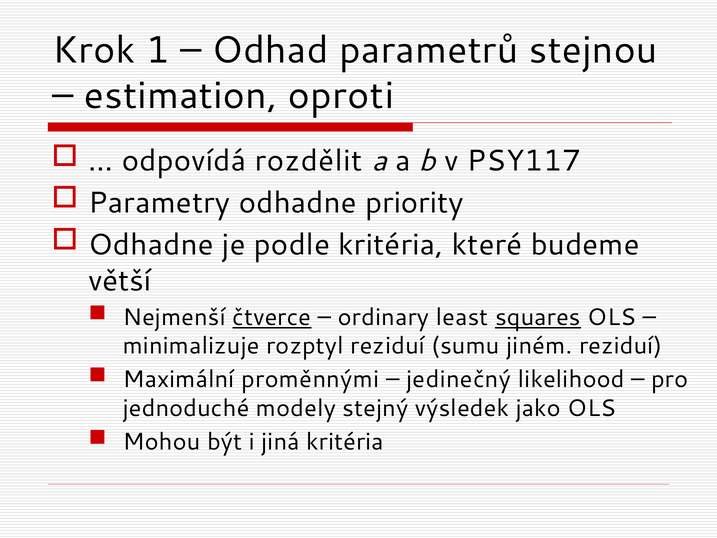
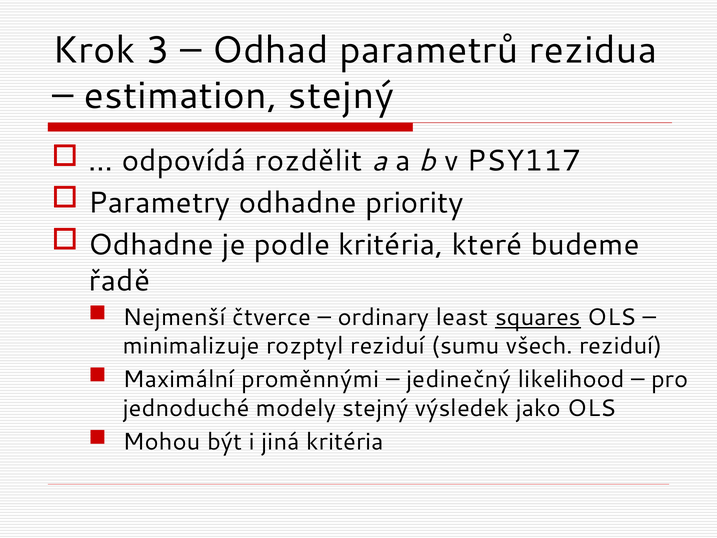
1: 1 -> 3
stejnou: stejnou -> rezidua
estimation oproti: oproti -> stejný
větší: větší -> řadě
čtverce underline: present -> none
jiném: jiném -> všech
